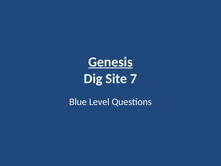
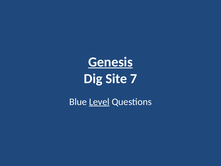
Level underline: none -> present
